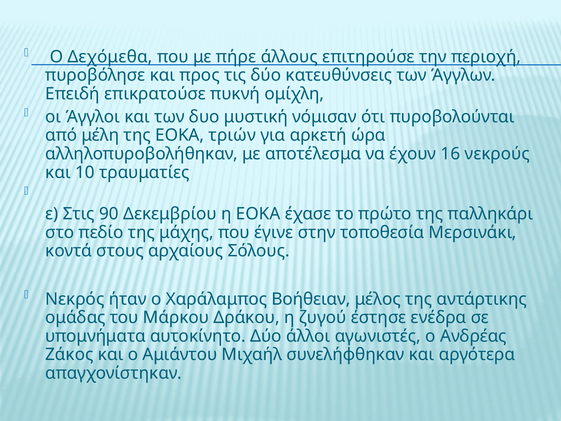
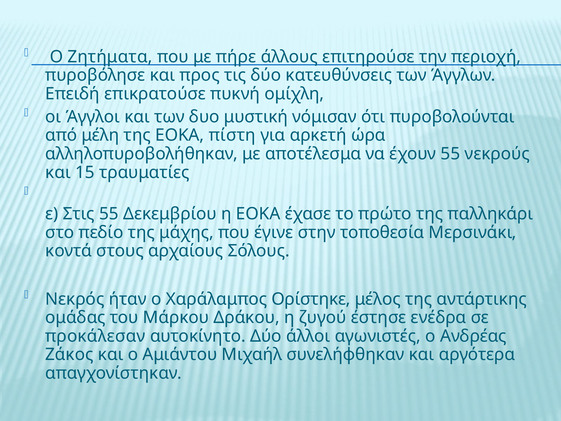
Δεχόμεθα: Δεχόμεθα -> Ζητήματα
τριών: τριών -> πίστη
έχουν 16: 16 -> 55
10: 10 -> 15
Στις 90: 90 -> 55
Βοήθειαν: Βοήθειαν -> Ορίστηκε
υπομνήματα: υπομνήματα -> προκάλεσαν
